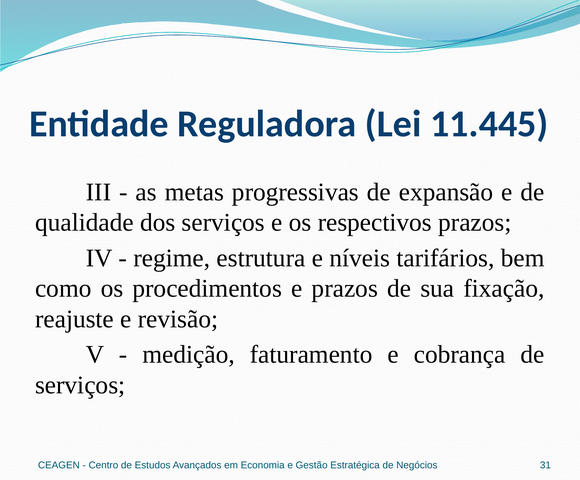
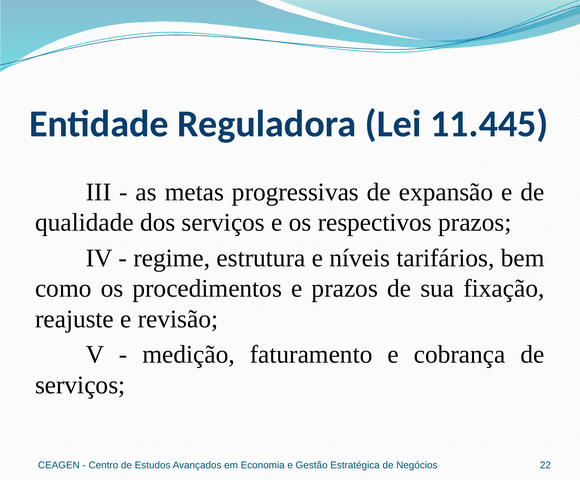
31: 31 -> 22
